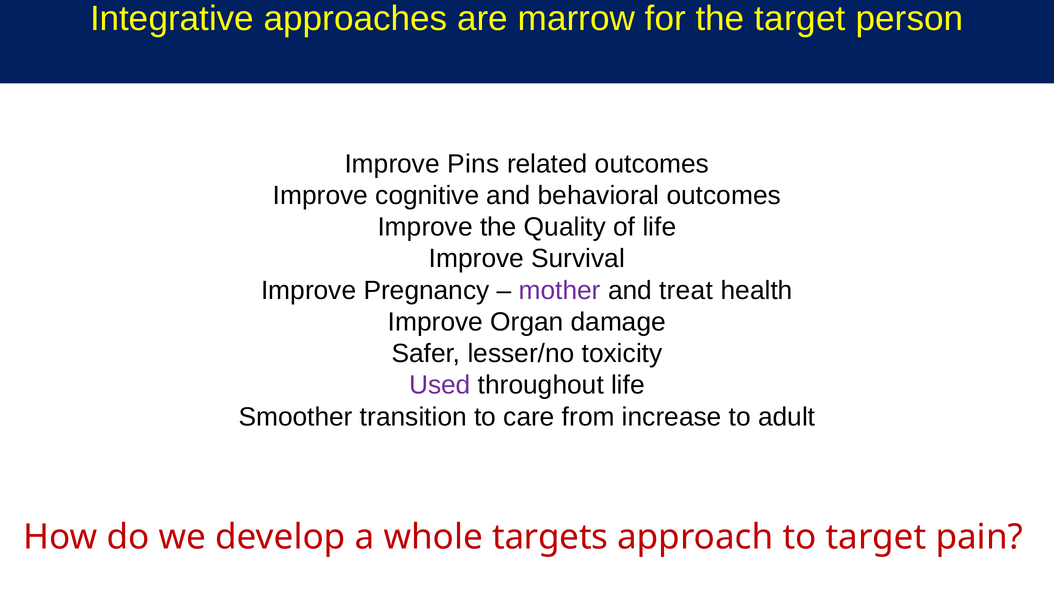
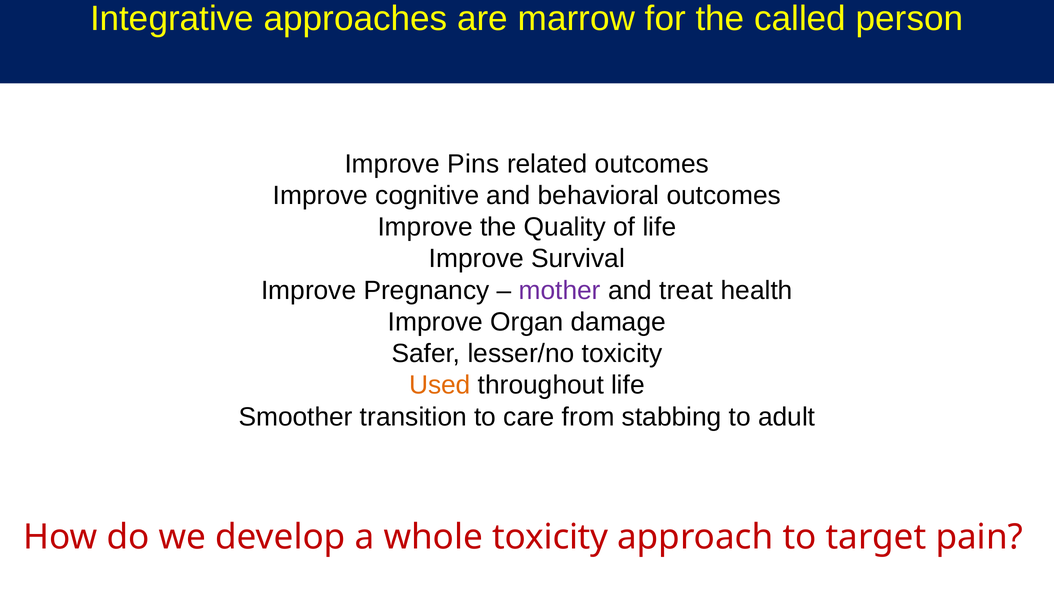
the target: target -> called
Used colour: purple -> orange
increase: increase -> stabbing
whole targets: targets -> toxicity
